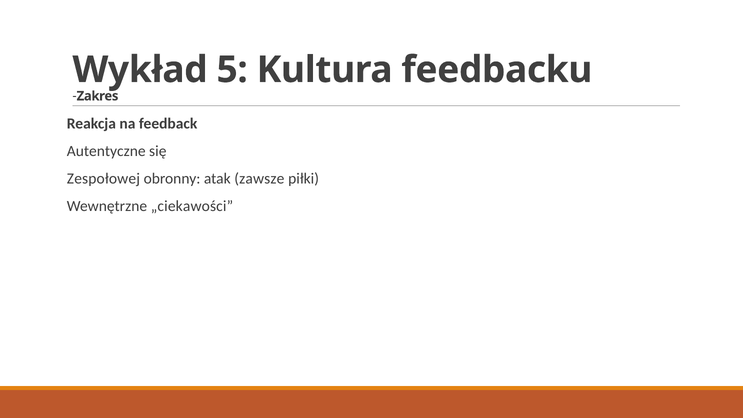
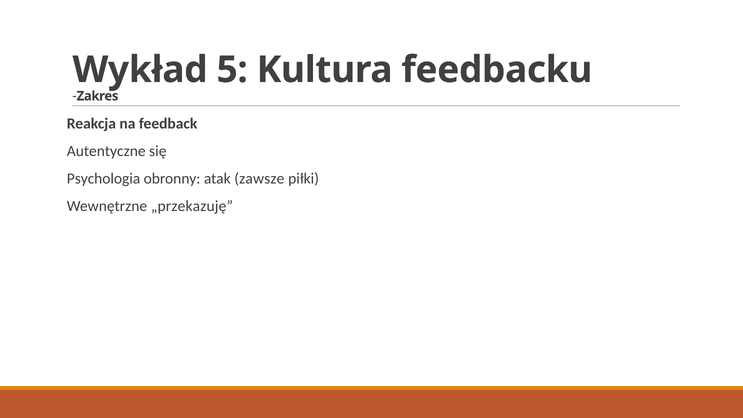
Zespołowej: Zespołowej -> Psychologia
„ciekawości: „ciekawości -> „przekazuję
